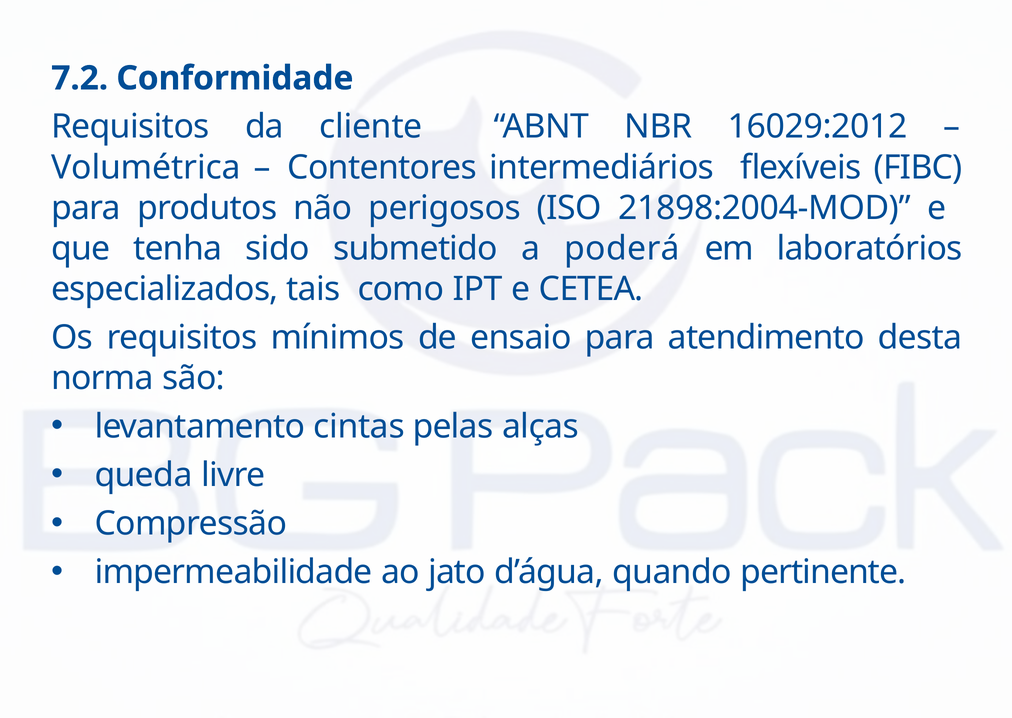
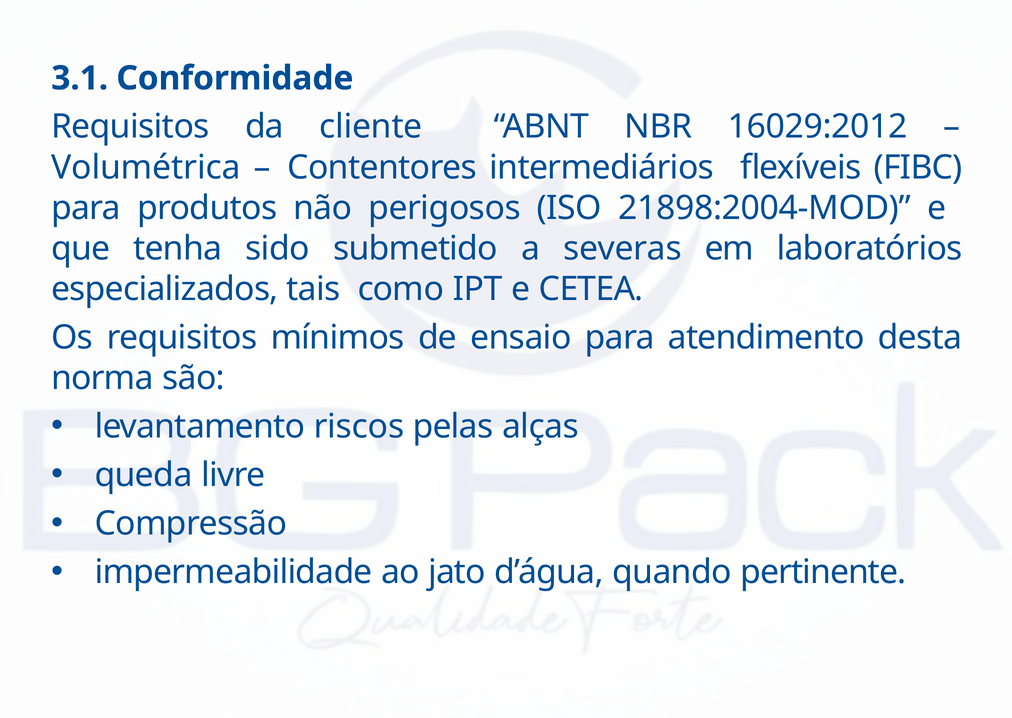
7.2: 7.2 -> 3.1
poderá: poderá -> severas
cintas: cintas -> riscos
